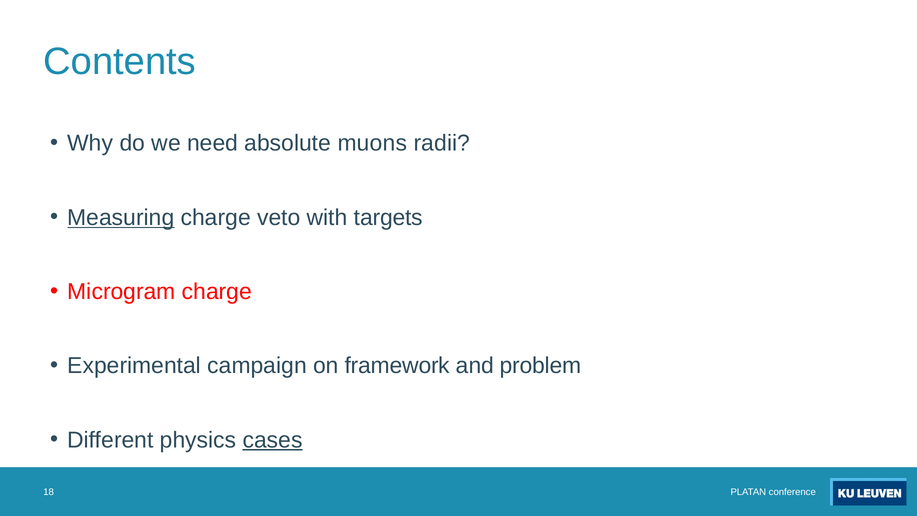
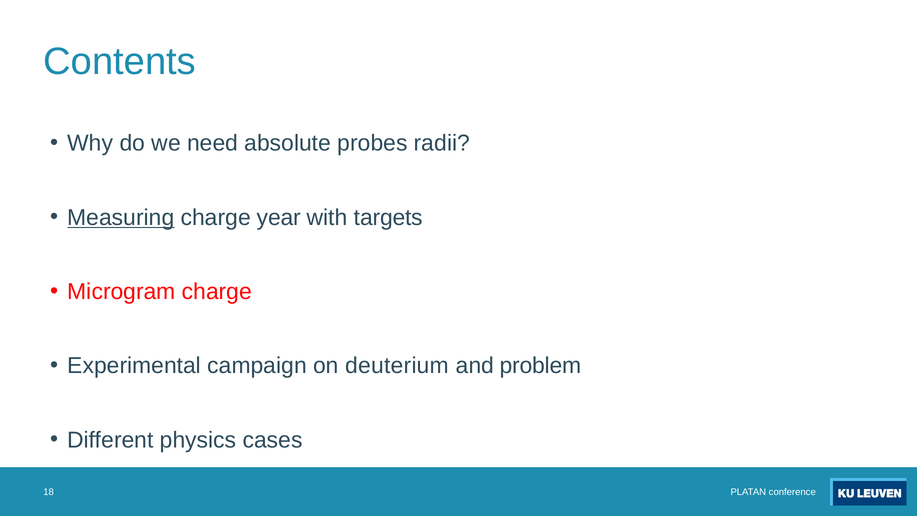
muons: muons -> probes
veto: veto -> year
framework: framework -> deuterium
cases underline: present -> none
